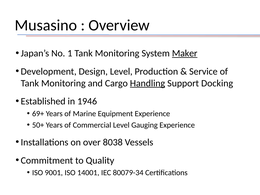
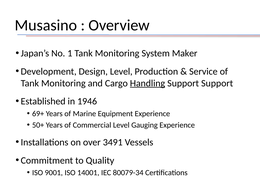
Maker underline: present -> none
Support Docking: Docking -> Support
8038: 8038 -> 3491
